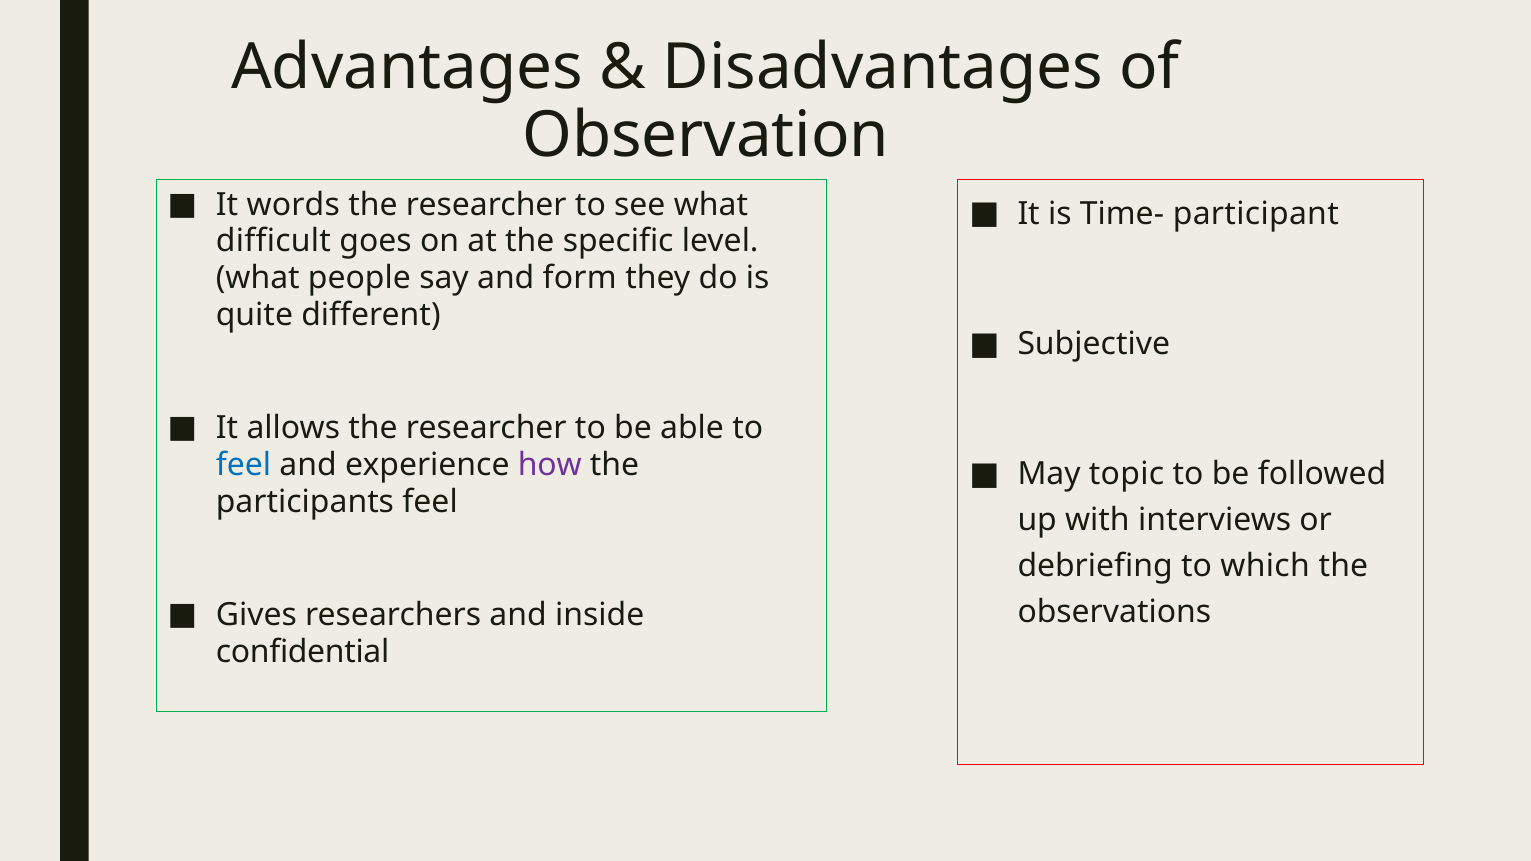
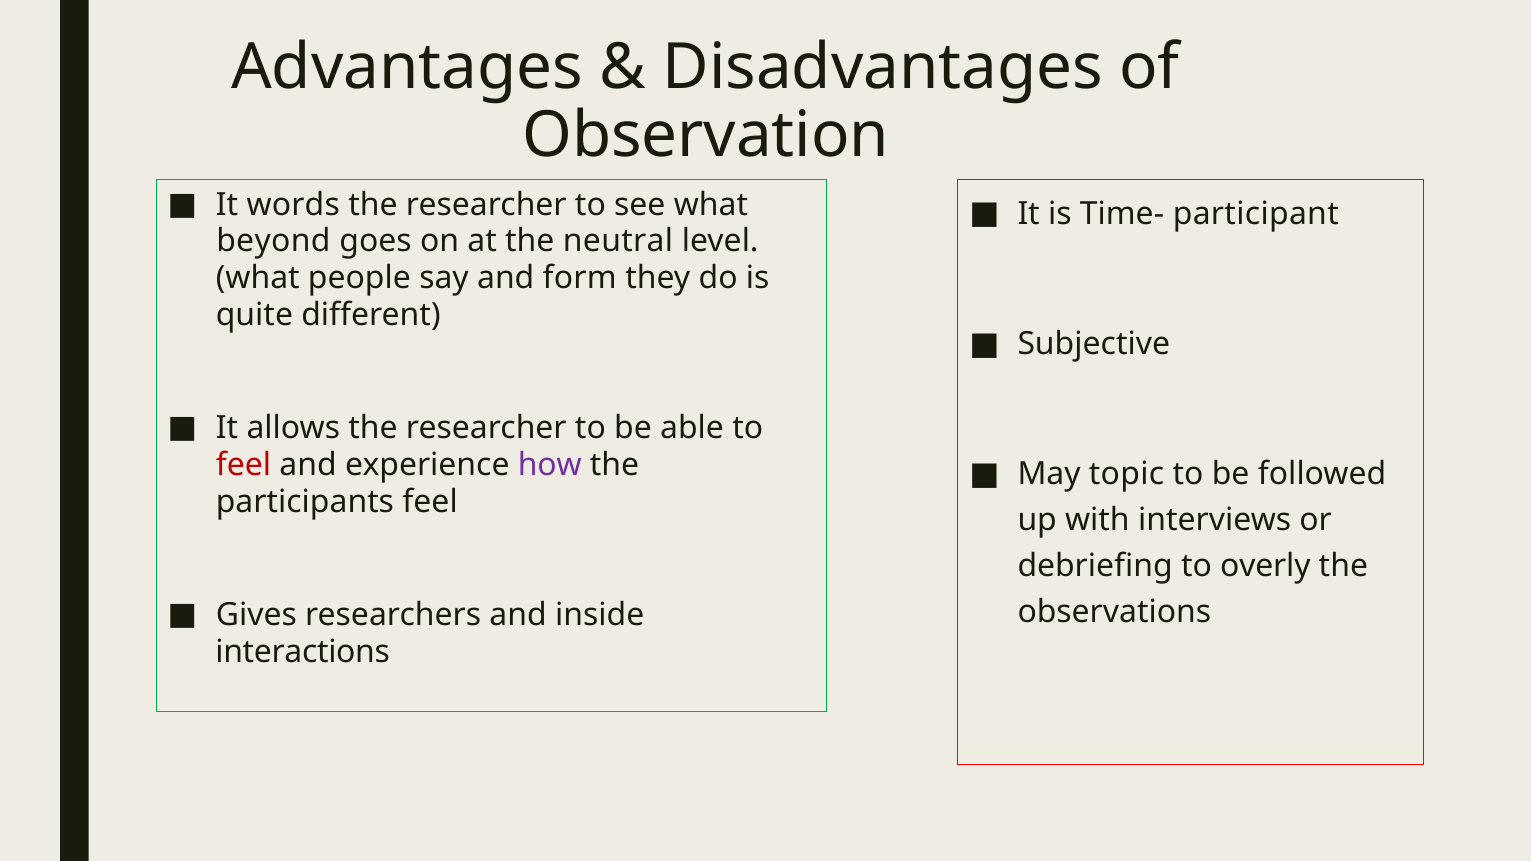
difficult: difficult -> beyond
specific: specific -> neutral
feel at (243, 465) colour: blue -> red
which: which -> overly
confidential: confidential -> interactions
